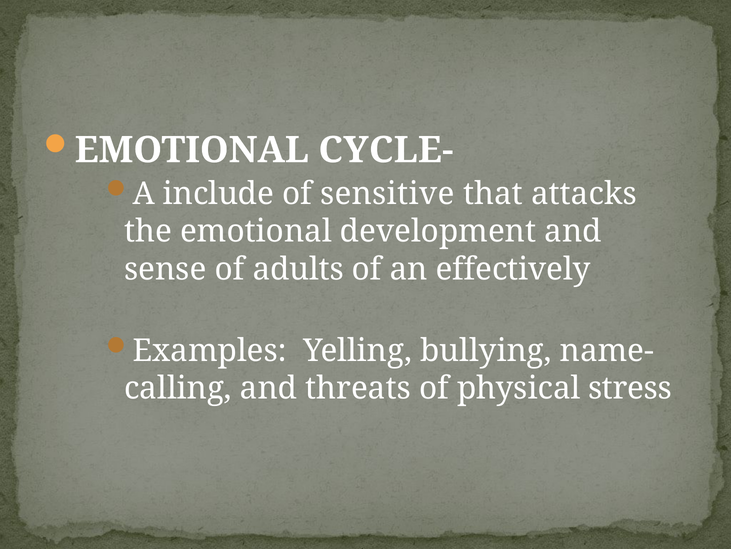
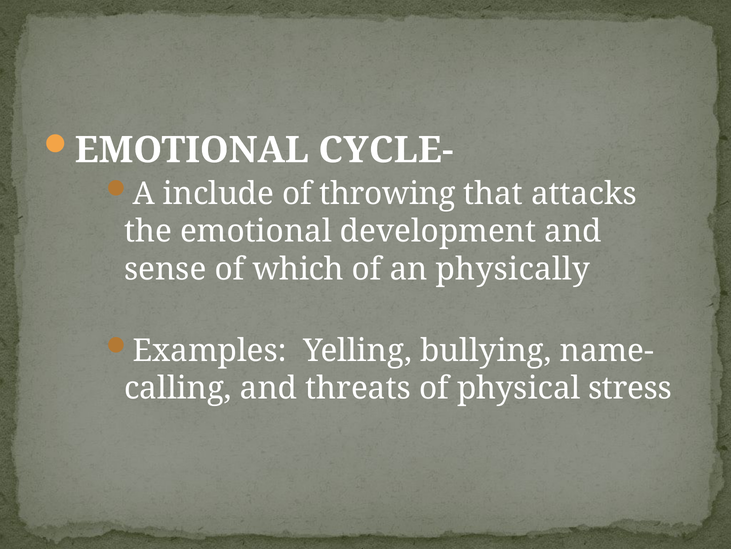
sensitive: sensitive -> throwing
adults: adults -> which
effectively: effectively -> physically
